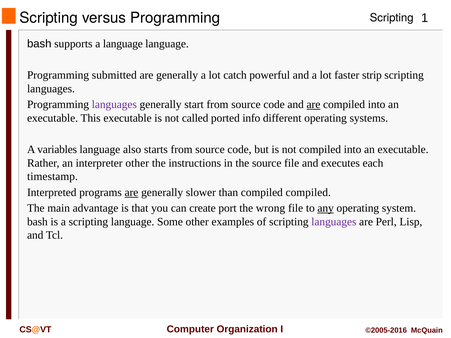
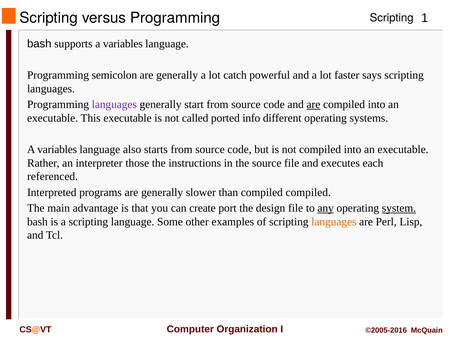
supports a language: language -> variables
submitted: submitted -> semicolon
strip: strip -> says
interpreter other: other -> those
timestamp: timestamp -> referenced
are at (131, 192) underline: present -> none
wrong: wrong -> design
system underline: none -> present
languages at (334, 222) colour: purple -> orange
